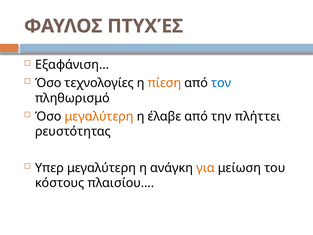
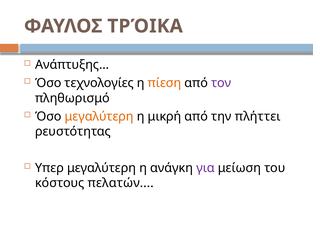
ΠΤΥΧΈΣ: ΠΤΥΧΈΣ -> ΤΡΌΙΚΑ
Εξαφάνιση…: Εξαφάνιση… -> Ανάπτυξης…
τον colour: blue -> purple
έλαβε: έλαβε -> μικρή
για colour: orange -> purple
πλαισίου: πλαισίου -> πελατών
